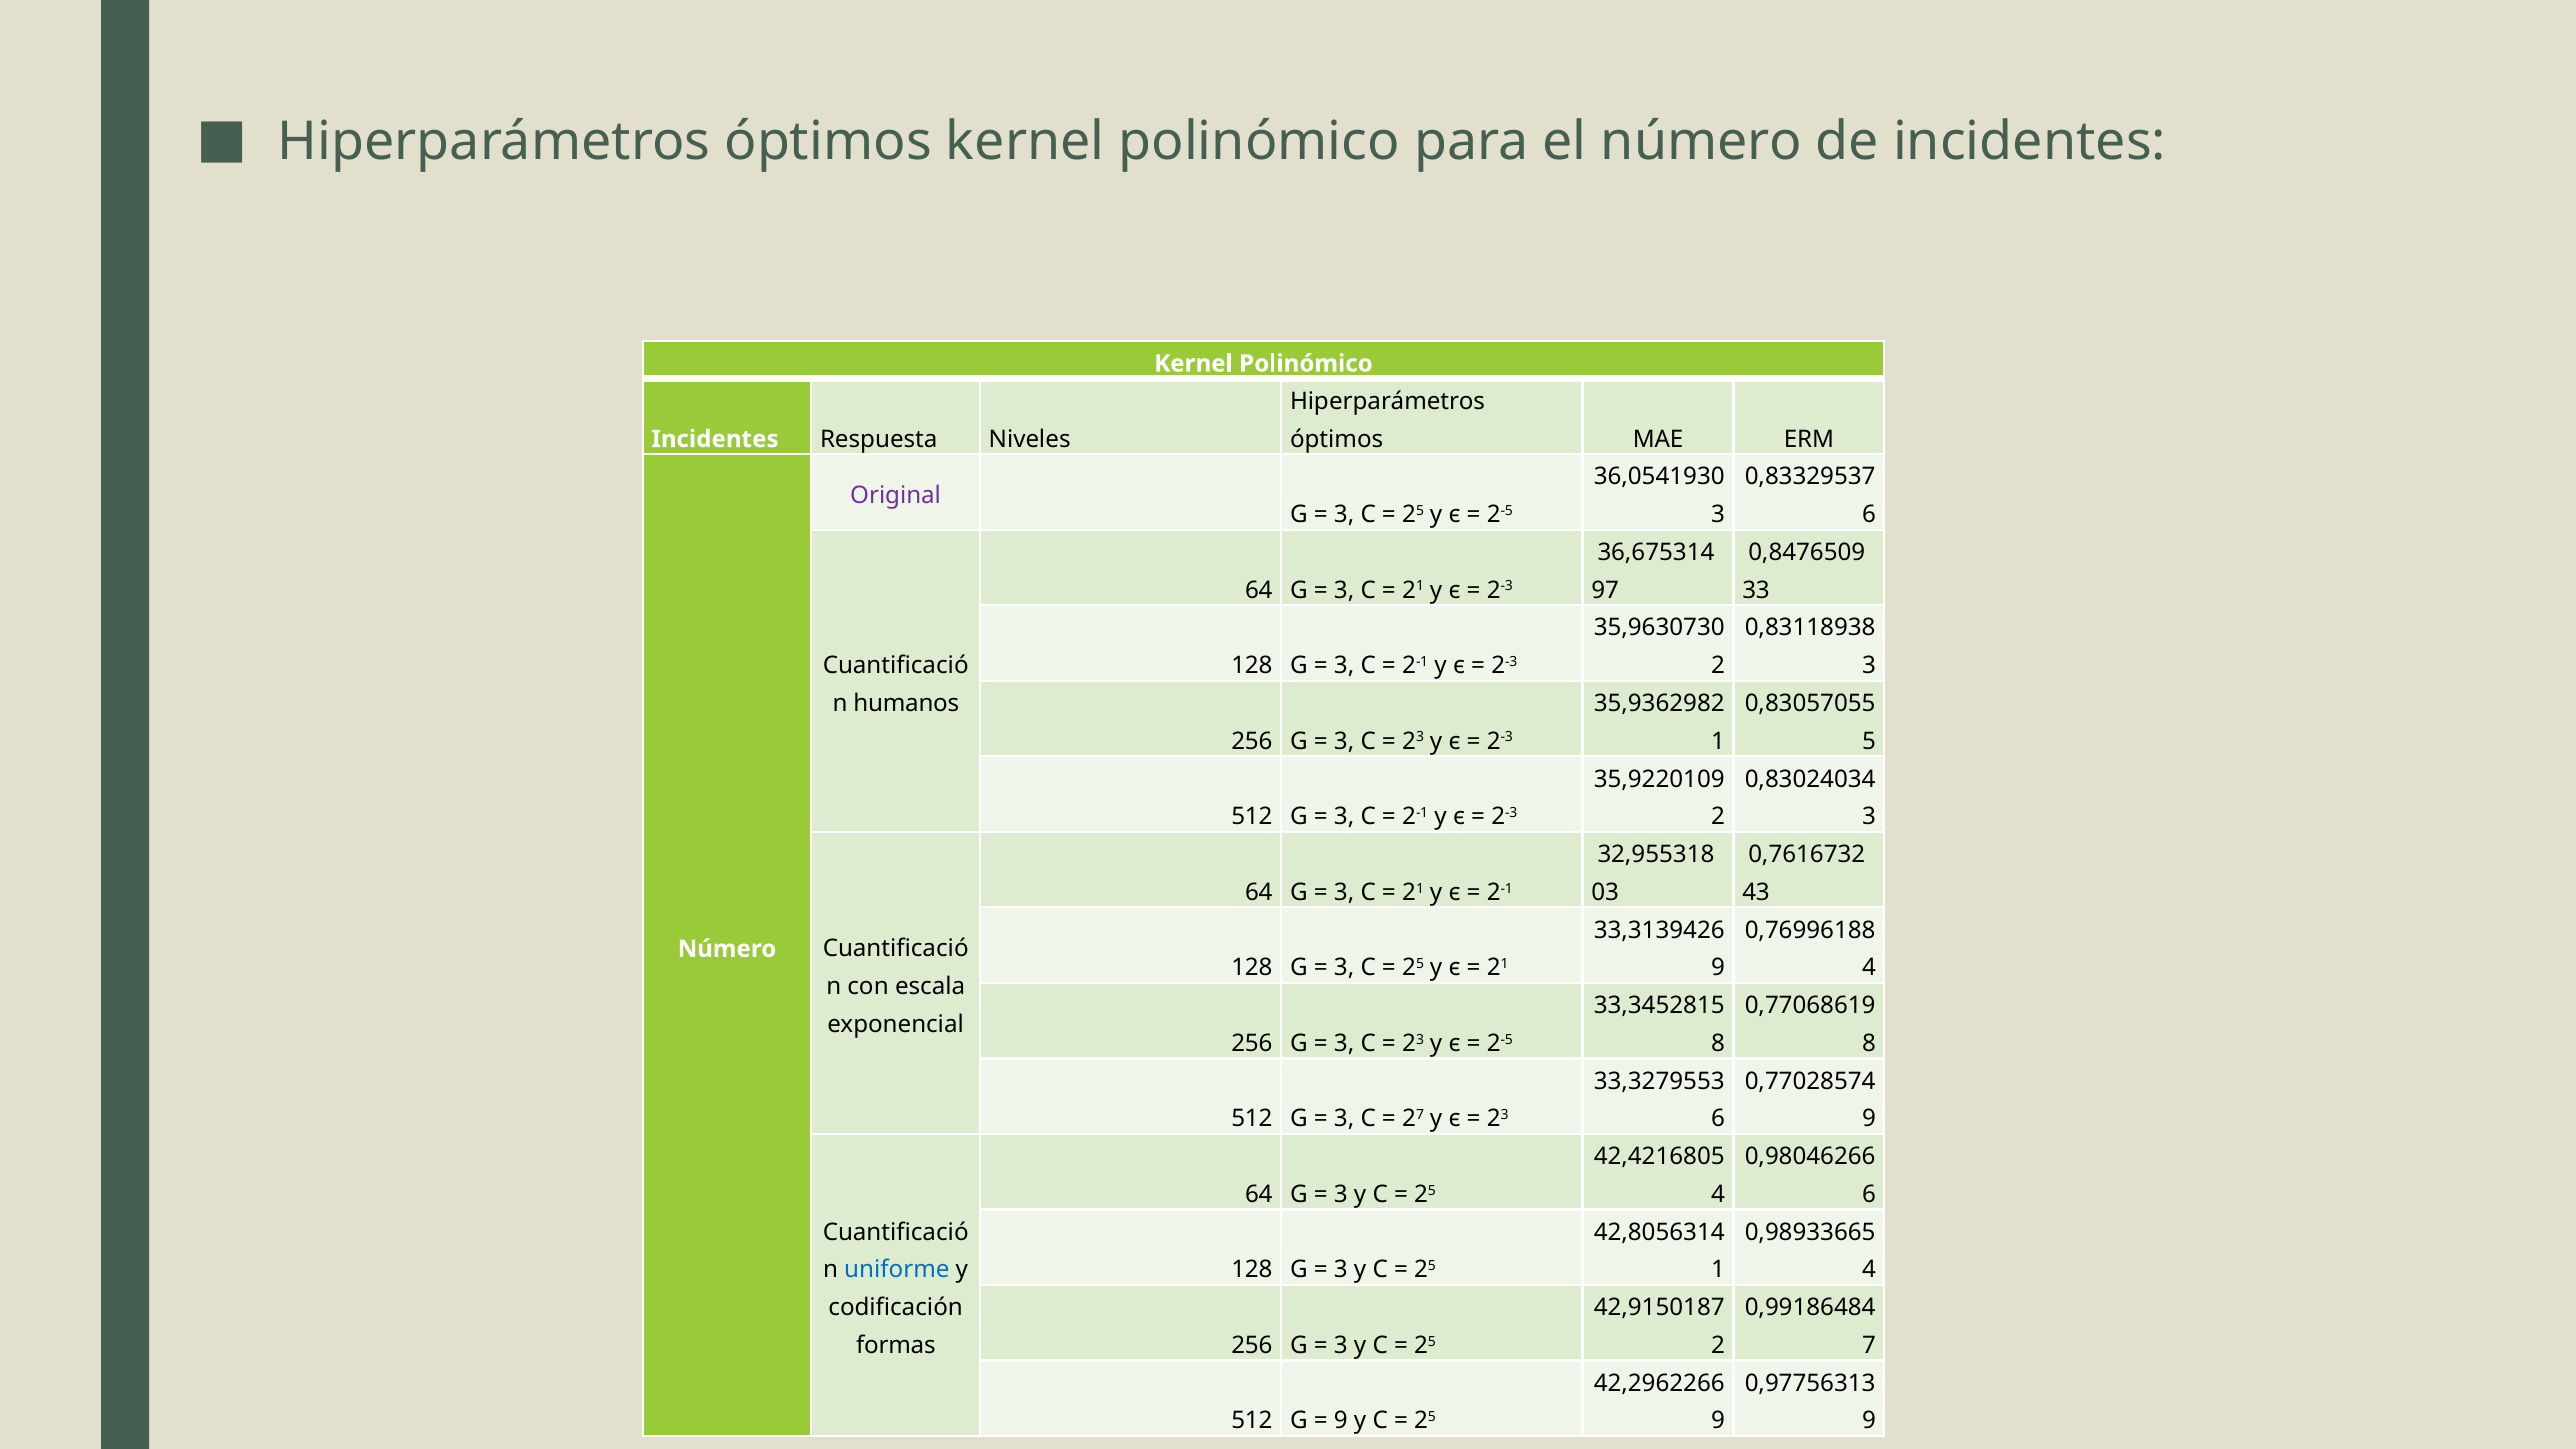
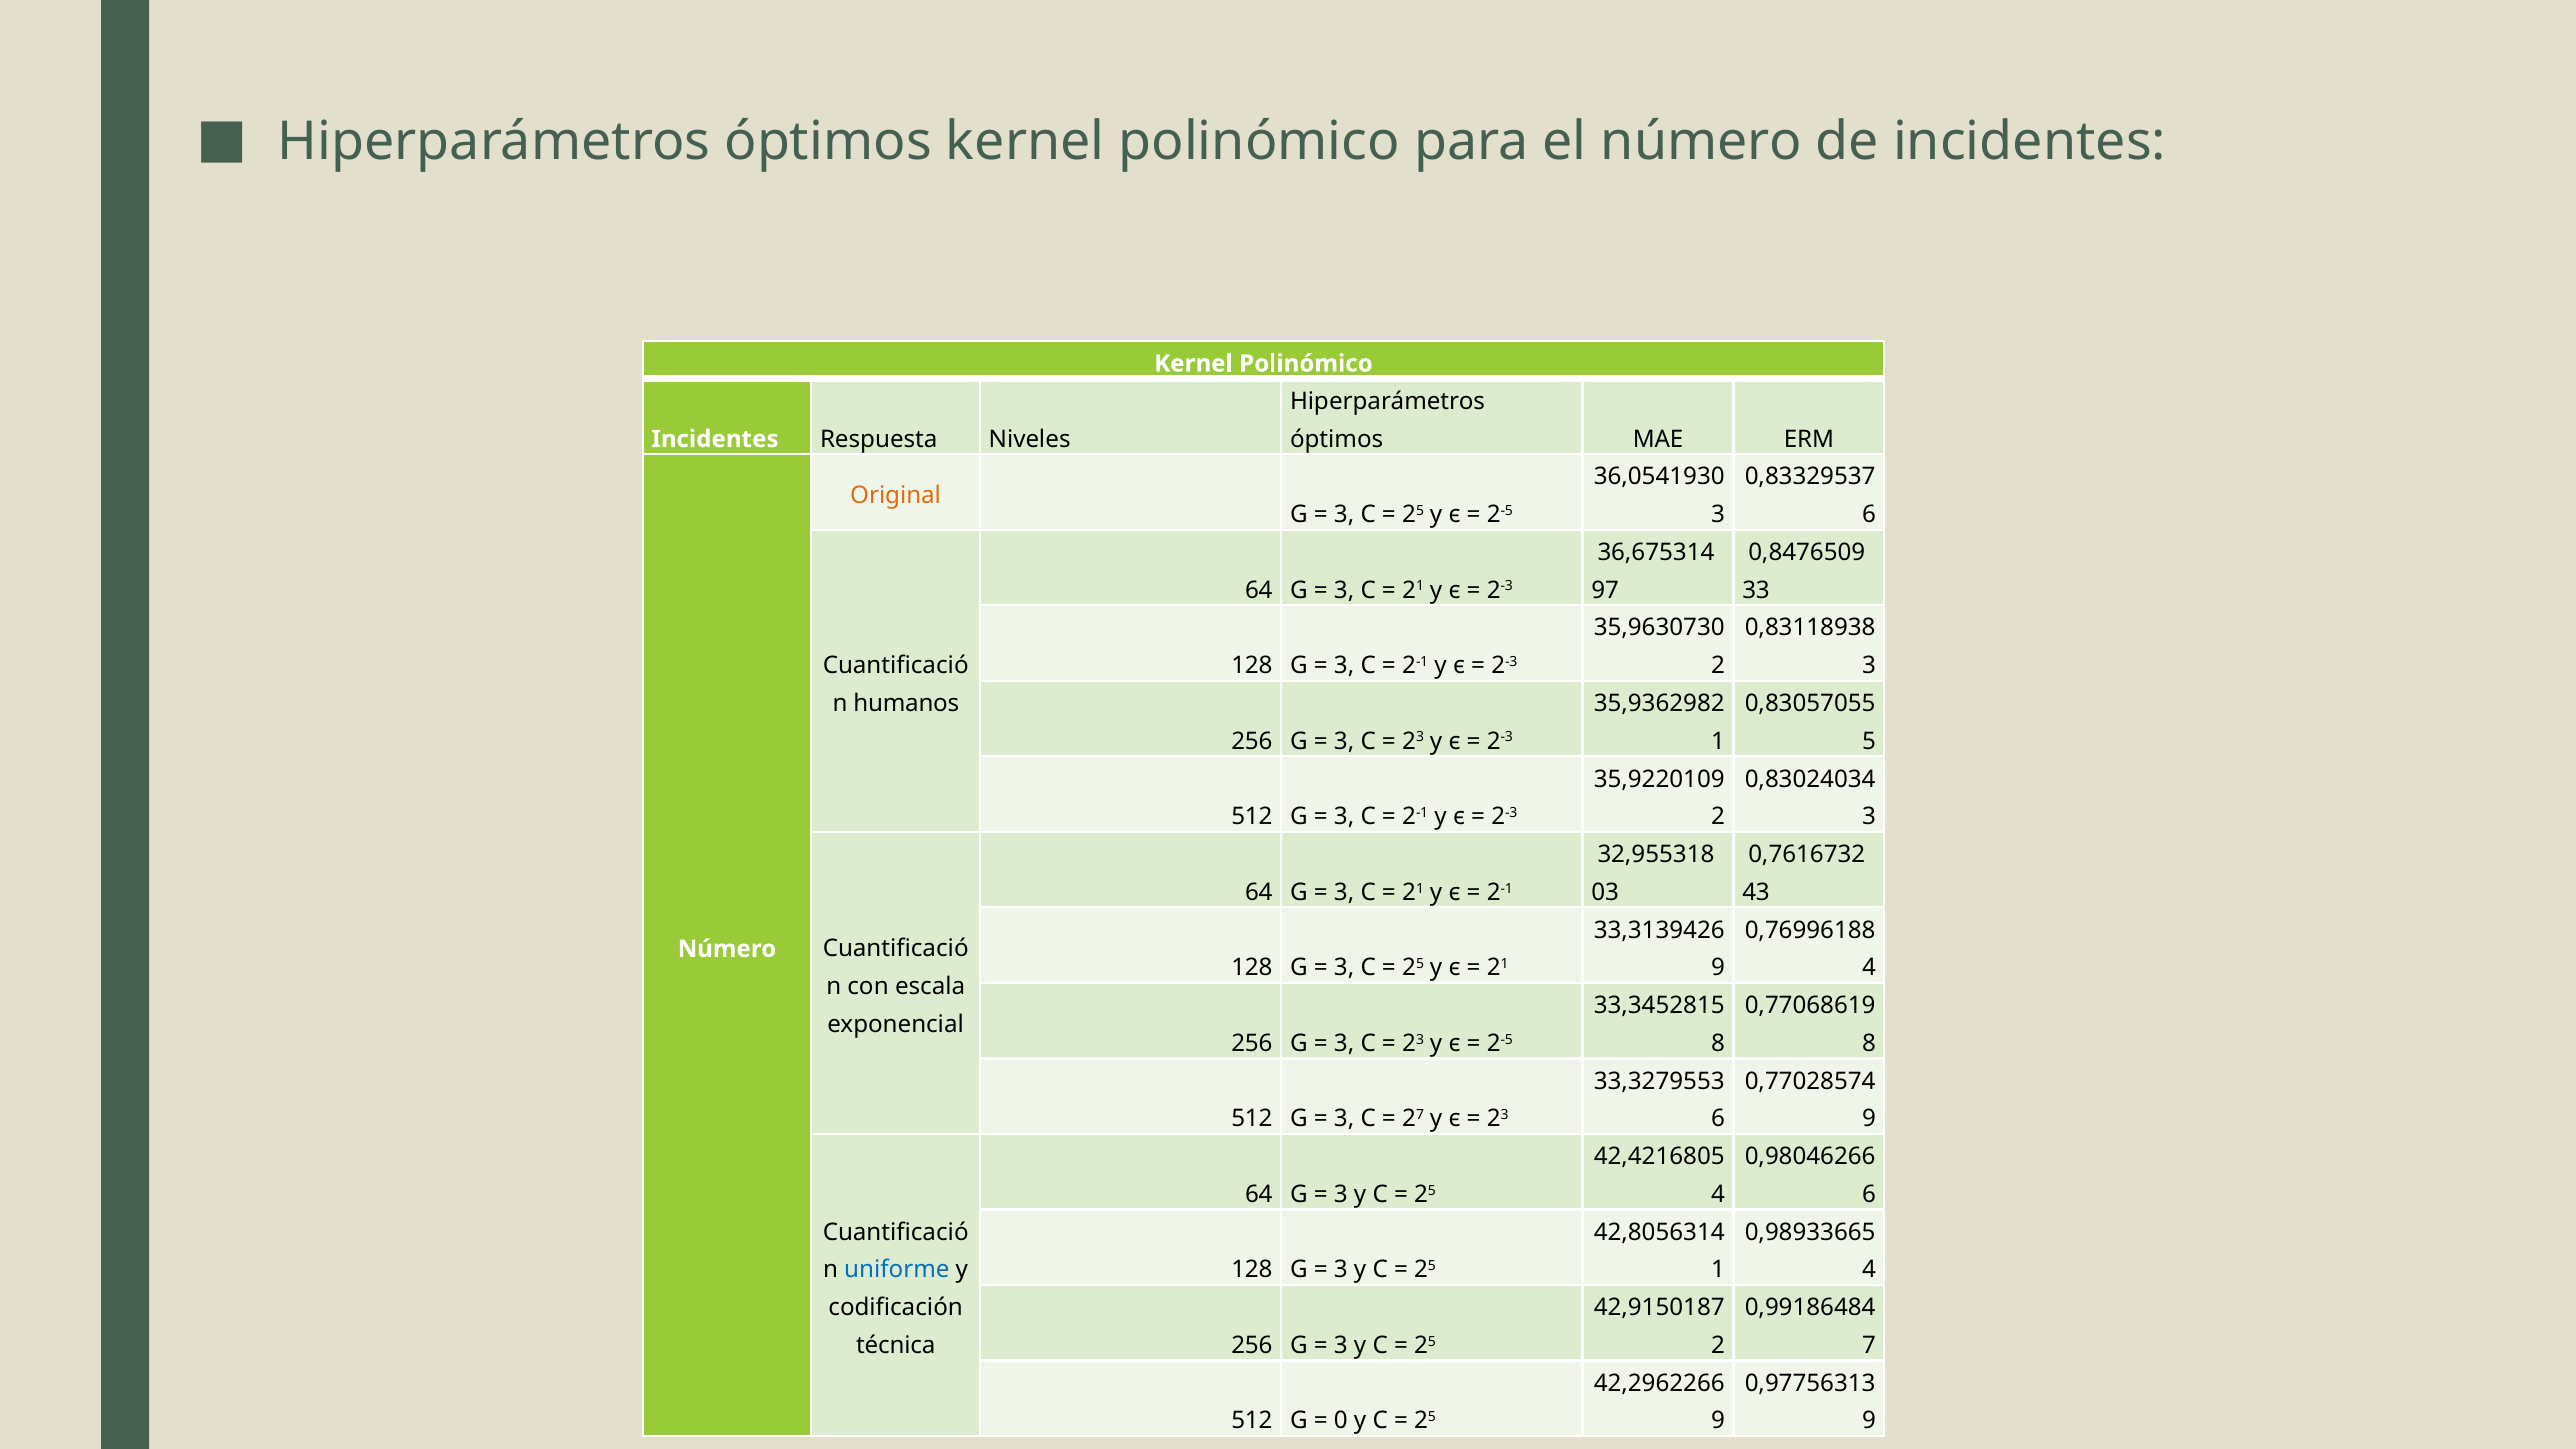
Original colour: purple -> orange
formas: formas -> técnica
9 at (1341, 1421): 9 -> 0
